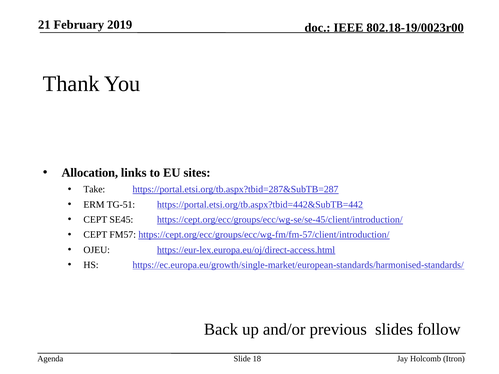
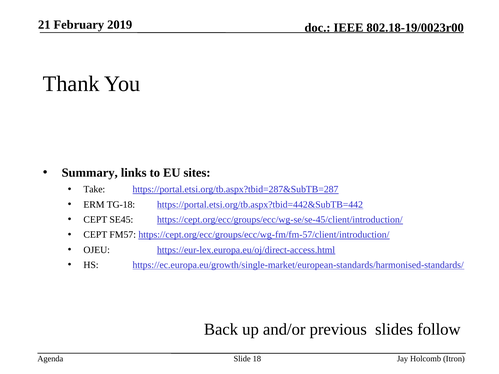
Allocation: Allocation -> Summary
TG-51: TG-51 -> TG-18
